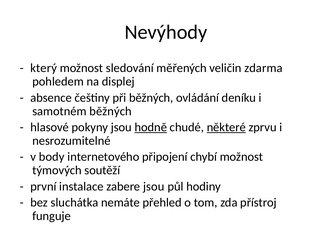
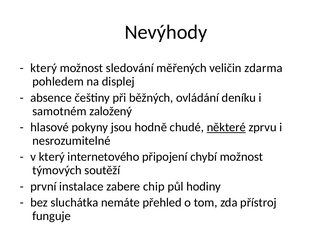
samotném běžných: běžných -> založený
hodně underline: present -> none
v body: body -> který
zabere jsou: jsou -> chip
